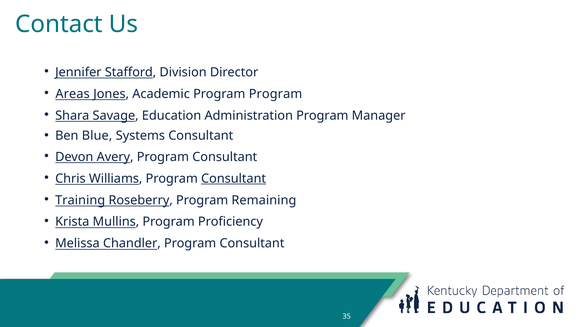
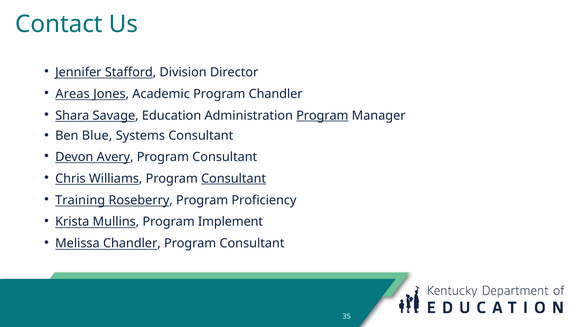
Program Program: Program -> Chandler
Program at (322, 115) underline: none -> present
Remaining: Remaining -> Proficiency
Proficiency: Proficiency -> Implement
